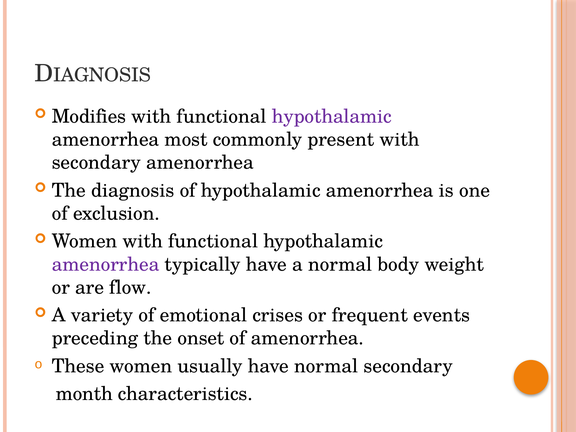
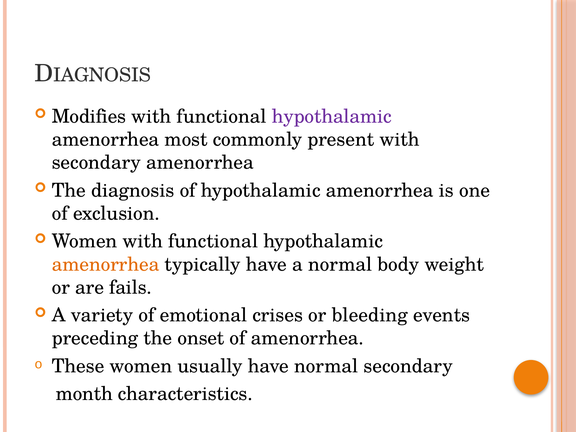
amenorrhea at (106, 264) colour: purple -> orange
flow: flow -> fails
frequent: frequent -> bleeding
